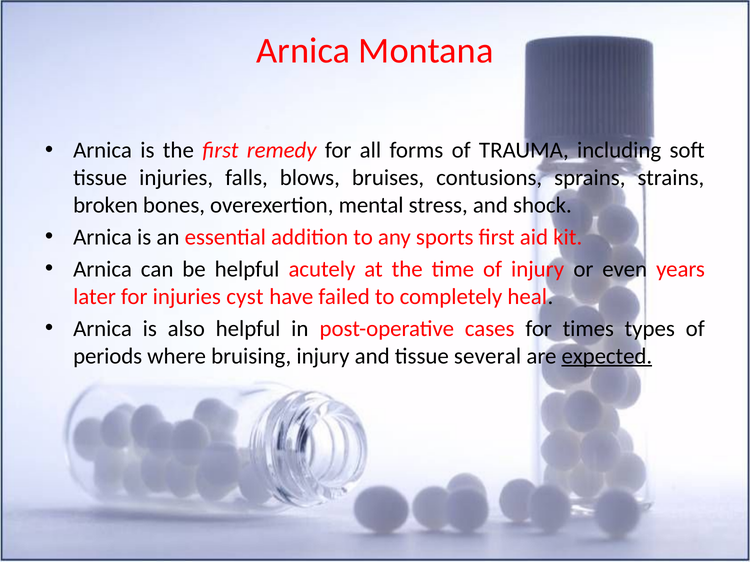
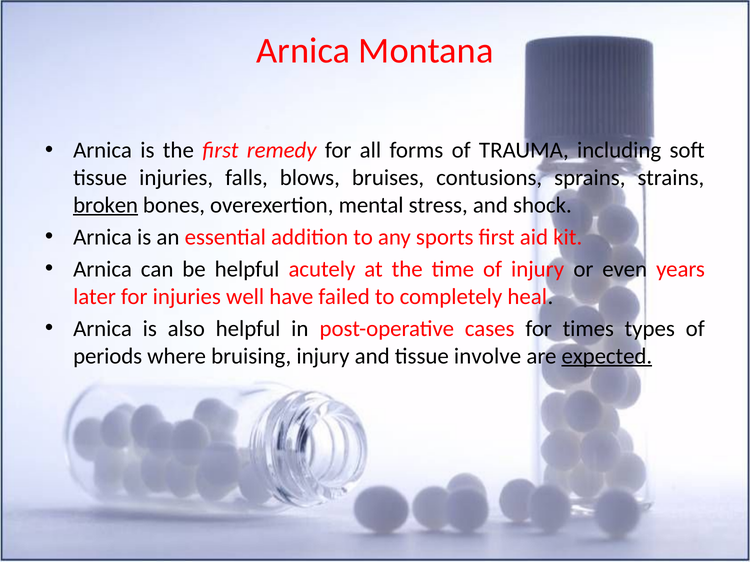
broken underline: none -> present
cyst: cyst -> well
several: several -> involve
